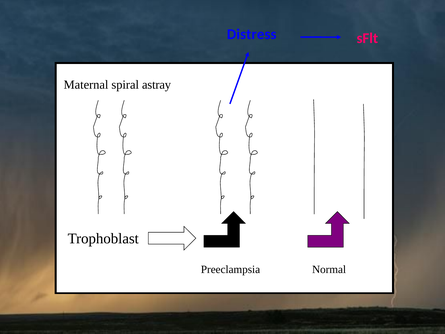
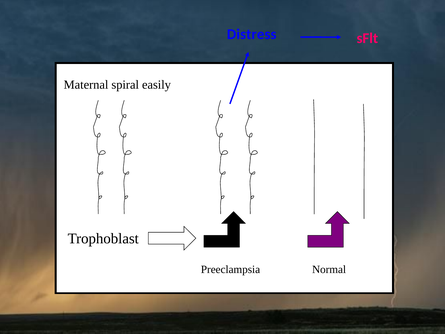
astray: astray -> easily
